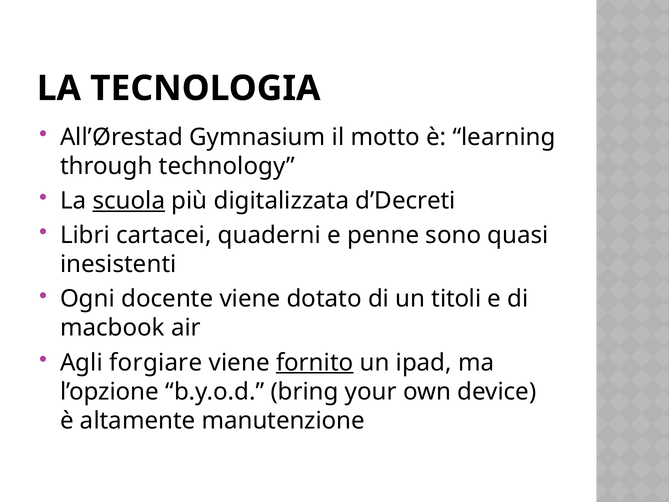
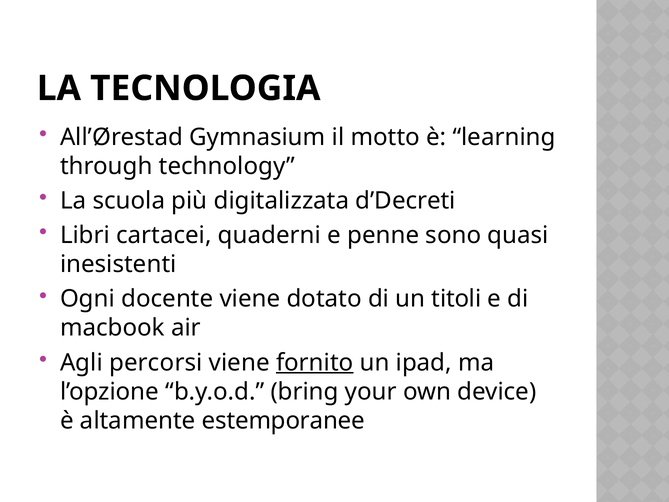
scuola underline: present -> none
forgiare: forgiare -> percorsi
manutenzione: manutenzione -> estemporanee
